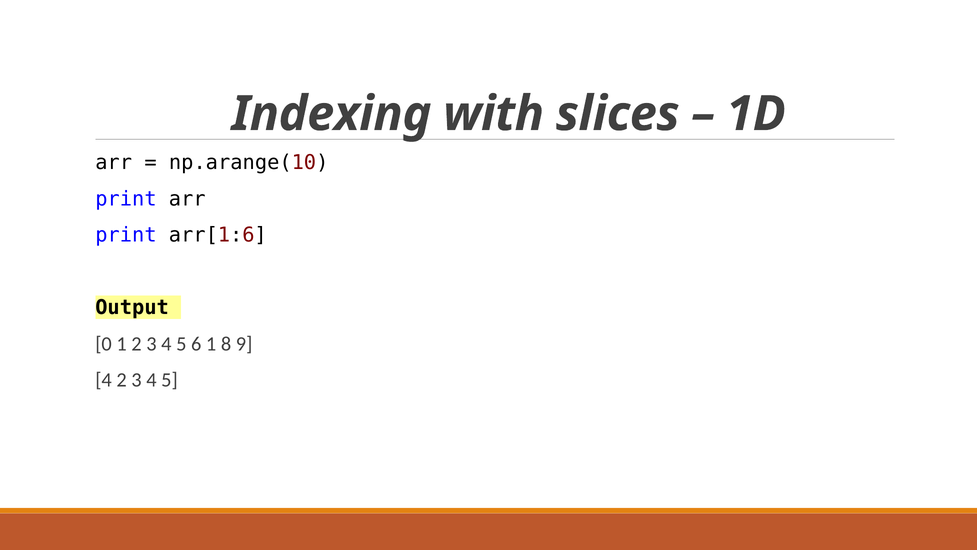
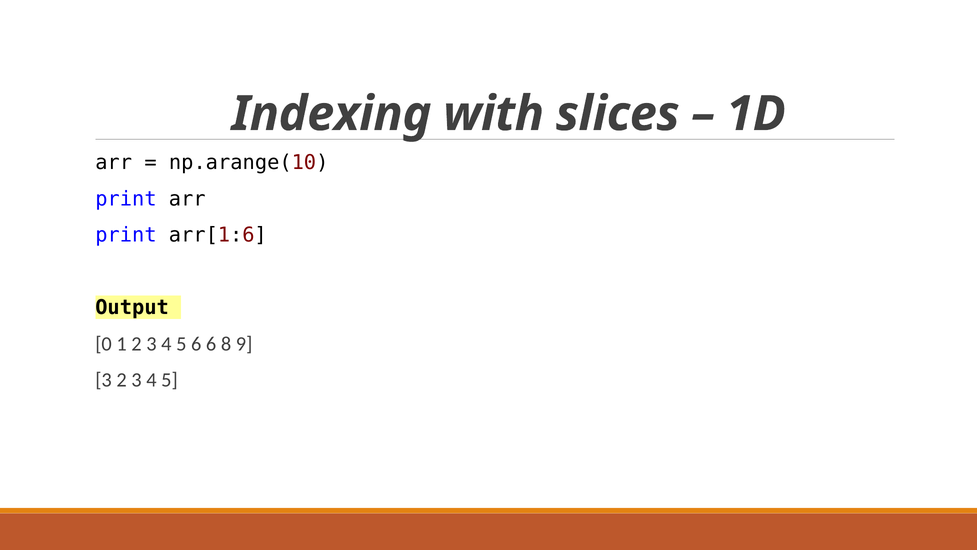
6 1: 1 -> 6
4 at (104, 380): 4 -> 3
